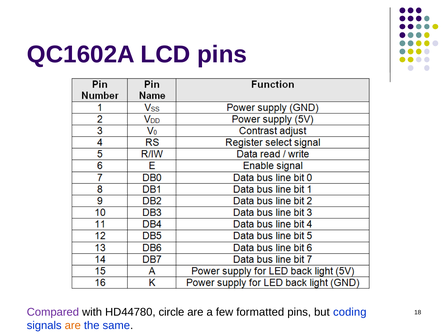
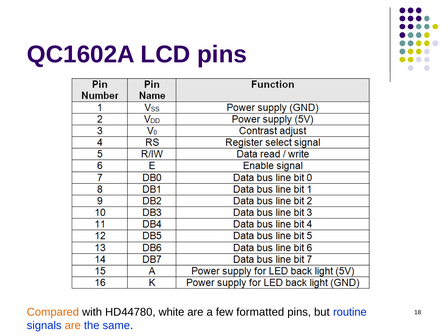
Compared colour: purple -> orange
circle: circle -> white
coding: coding -> routine
